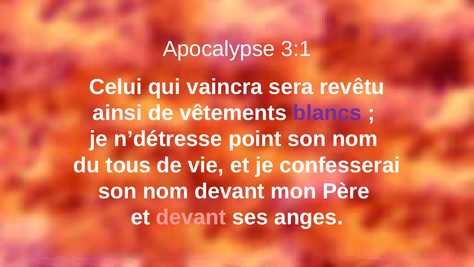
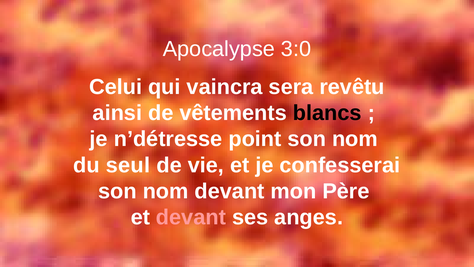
3:1: 3:1 -> 3:0
blancs colour: purple -> black
tous: tous -> seul
